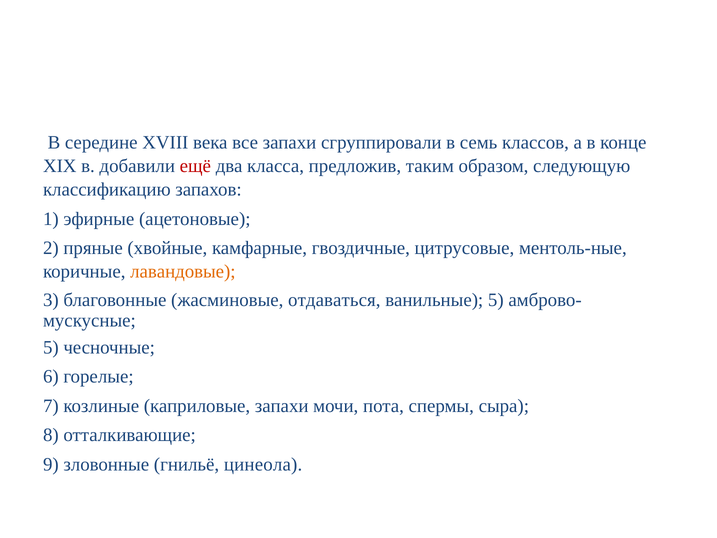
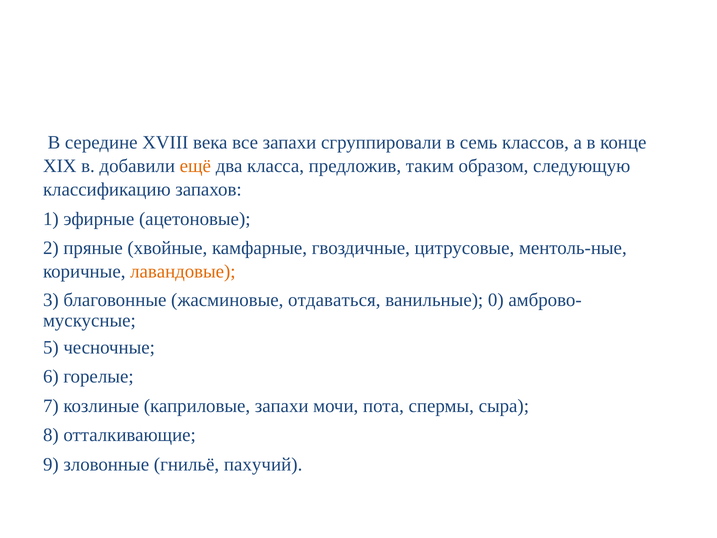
ещё colour: red -> orange
ванильные 5: 5 -> 0
цинеола: цинеола -> пахучий
